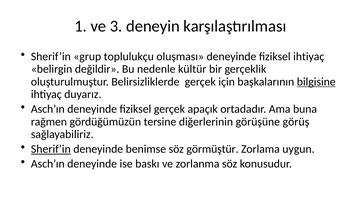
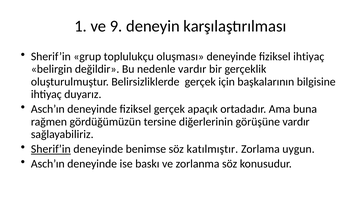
3: 3 -> 9
nedenle kültür: kültür -> vardır
bilgisine underline: present -> none
görüşüne görüş: görüş -> vardır
görmüştür: görmüştür -> katılmıştır
